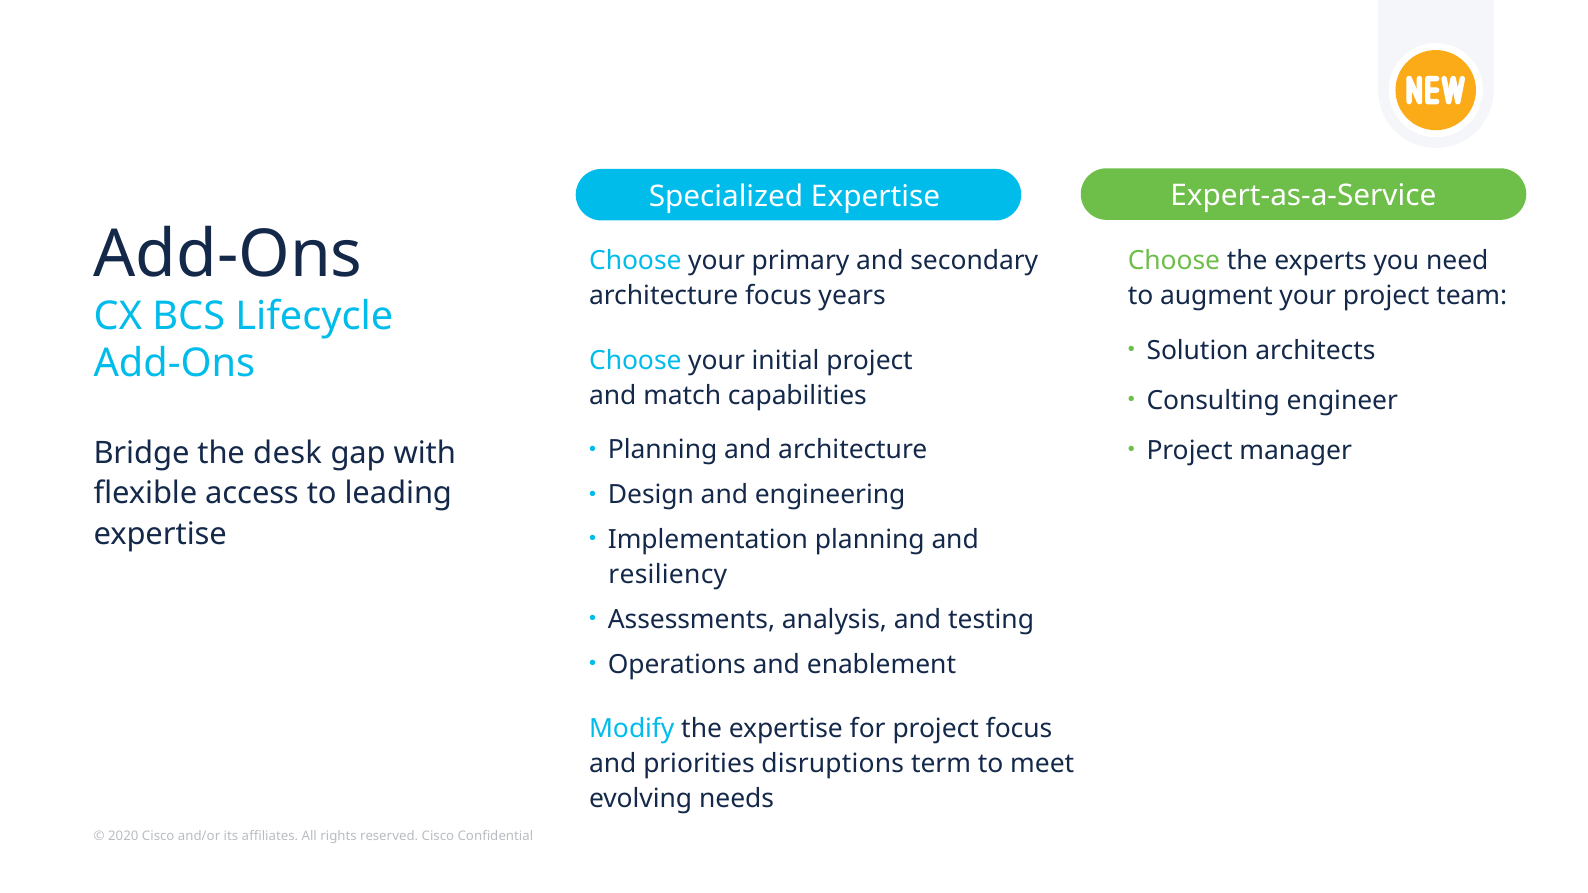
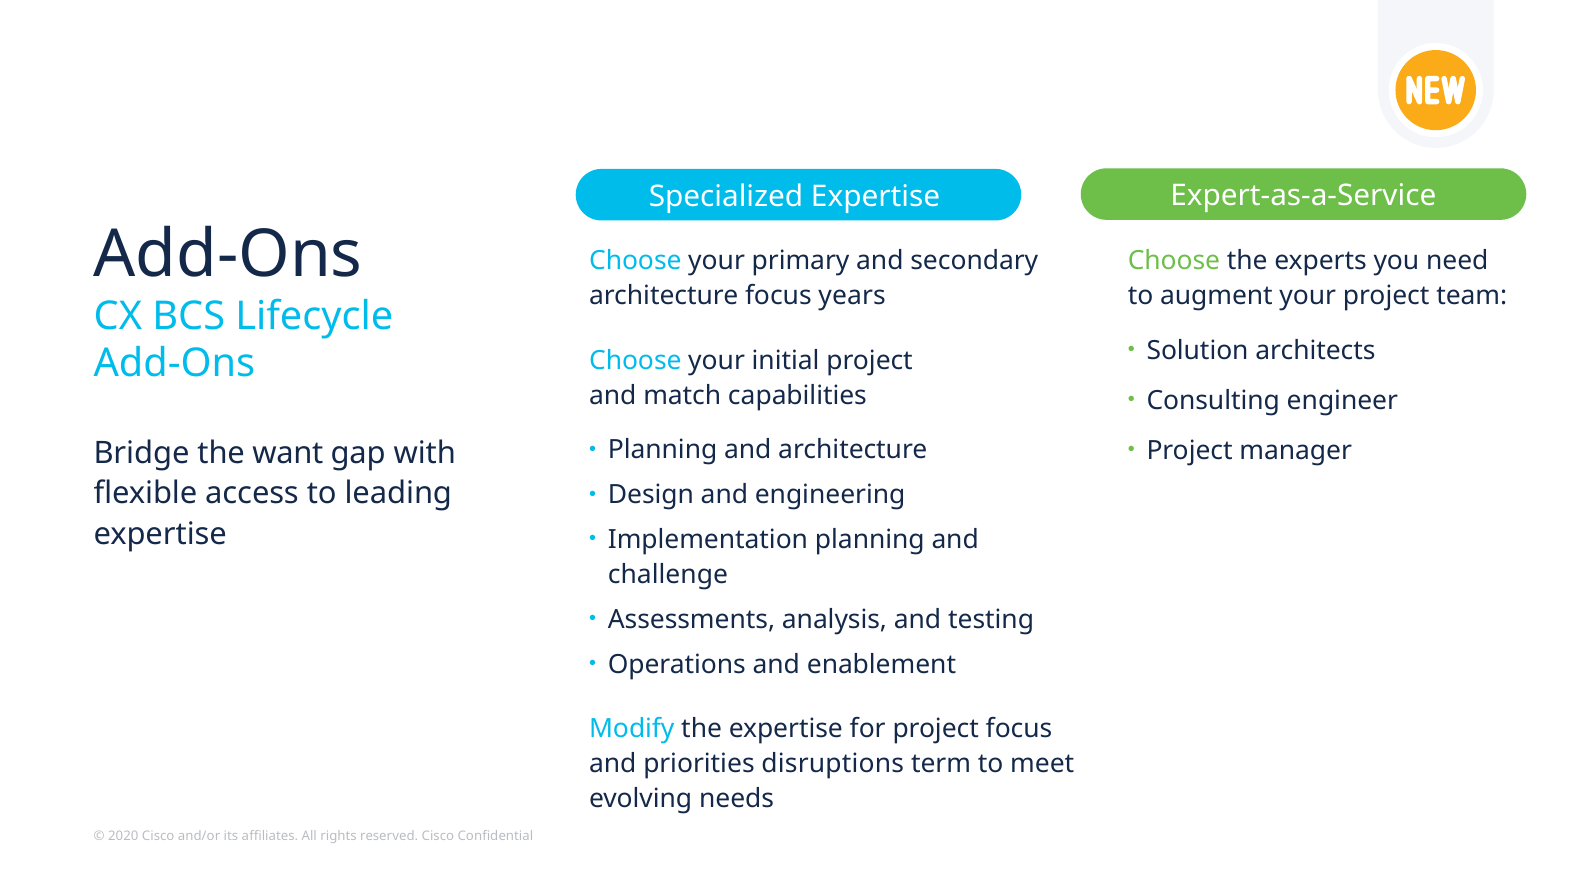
desk: desk -> want
resiliency: resiliency -> challenge
